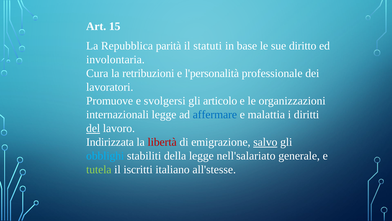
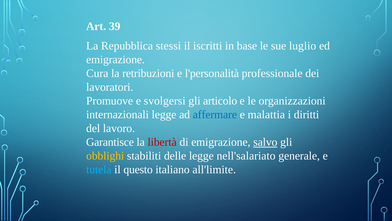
15: 15 -> 39
parità: parità -> stessi
statuti: statuti -> iscritti
diritto: diritto -> luglio
involontaria at (115, 59): involontaria -> emigrazione
del underline: present -> none
Indirizzata: Indirizzata -> Garantisce
obblighi colour: light blue -> yellow
della: della -> delle
tutela colour: light green -> light blue
iscritti: iscritti -> questo
all'stesse: all'stesse -> all'limite
